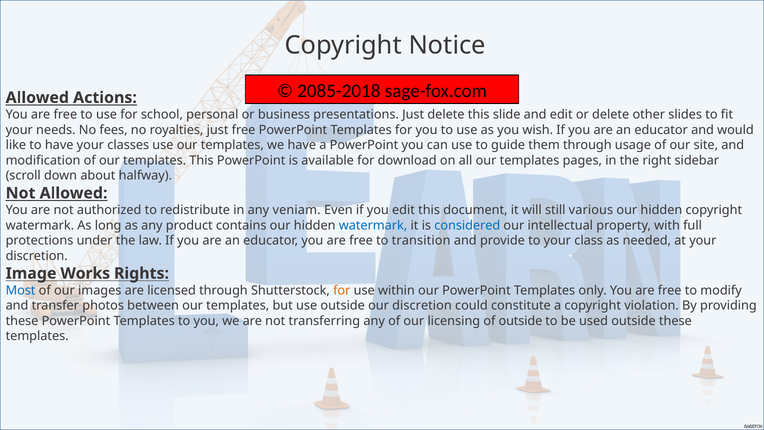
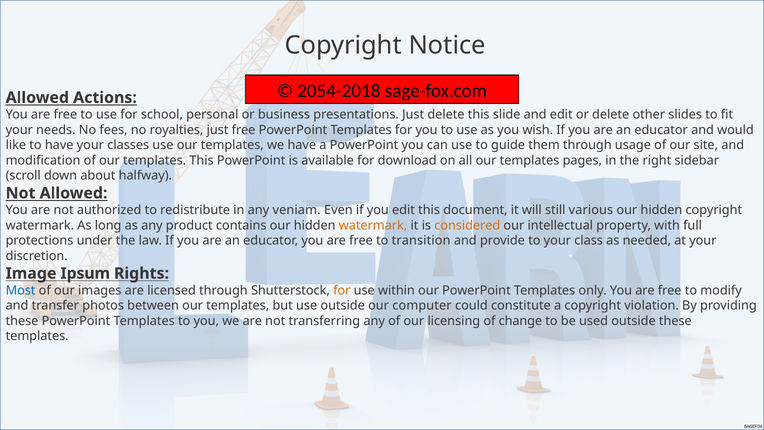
2085-2018: 2085-2018 -> 2054-2018
watermark at (373, 225) colour: blue -> orange
considered colour: blue -> orange
Works: Works -> Ipsum
our discretion: discretion -> computer
of outside: outside -> change
